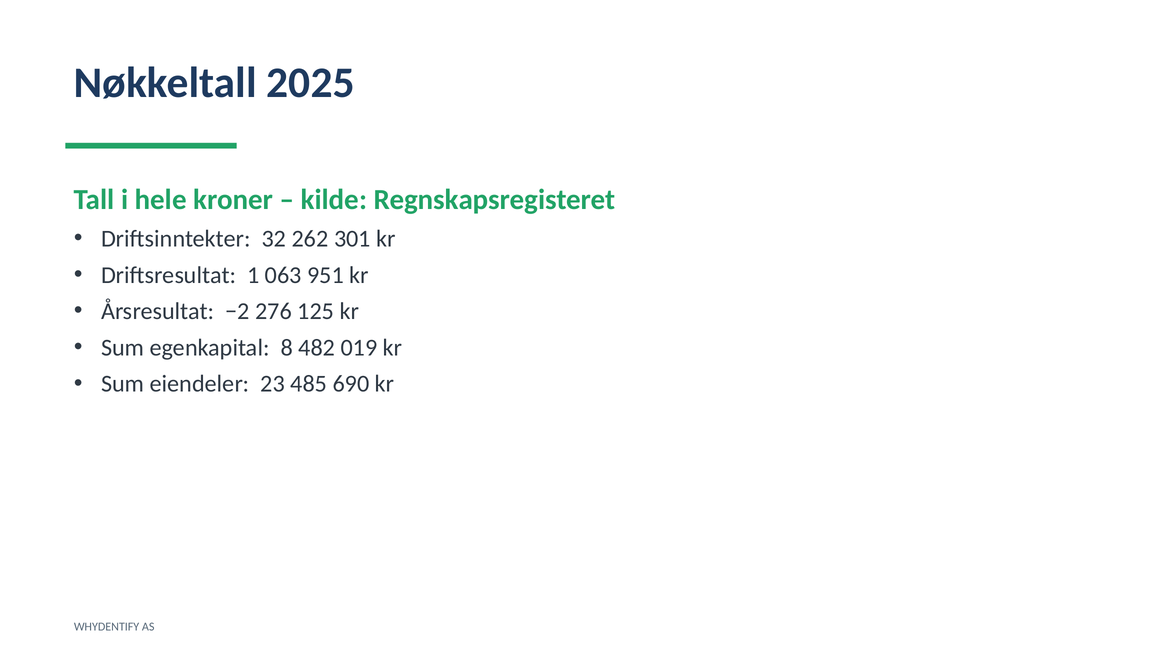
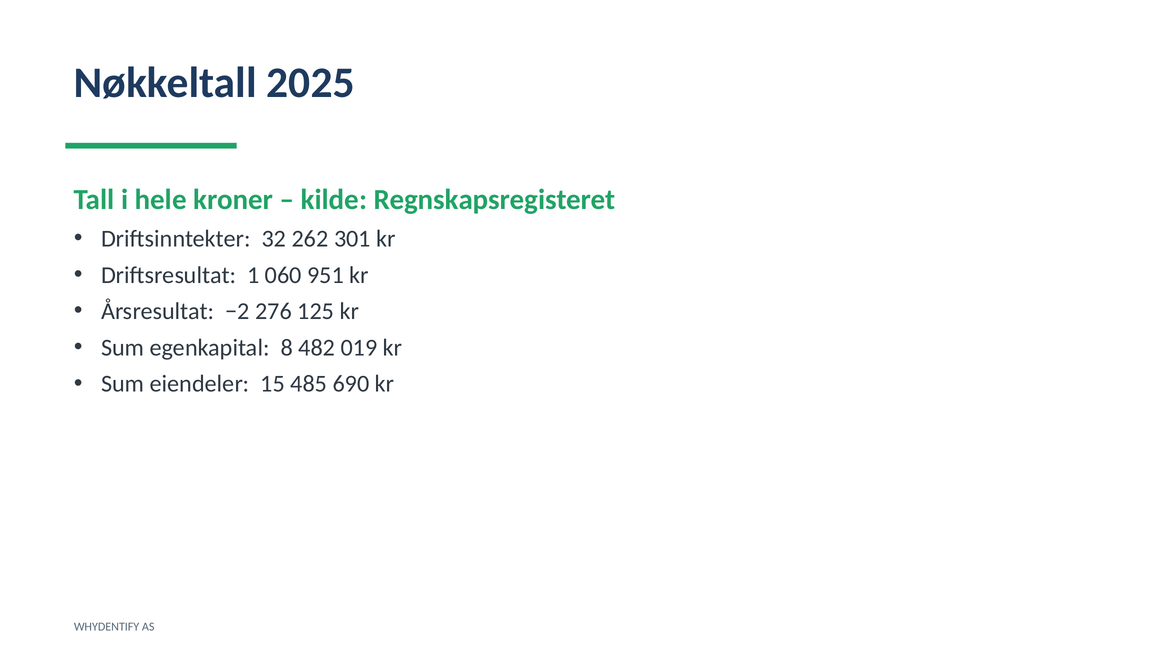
063: 063 -> 060
23: 23 -> 15
